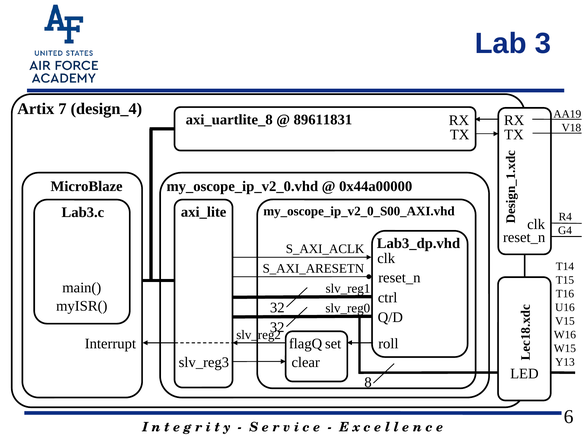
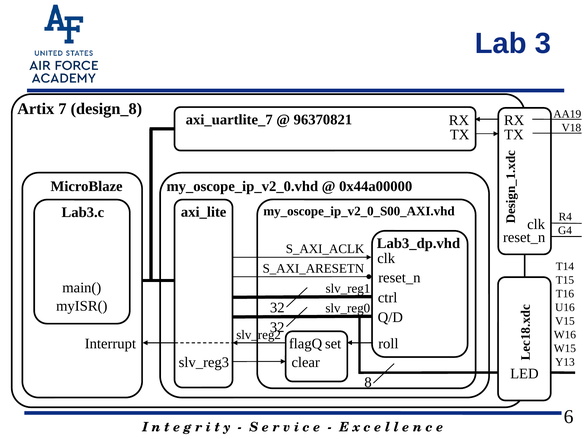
design_4: design_4 -> design_8
axi_uartlite_8: axi_uartlite_8 -> axi_uartlite_7
89611831: 89611831 -> 96370821
